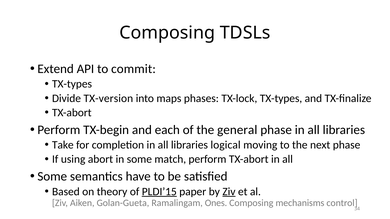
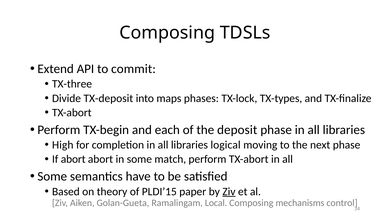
TX-types at (72, 84): TX-types -> TX-three
TX-version: TX-version -> TX-deposit
general: general -> deposit
Take: Take -> High
If using: using -> abort
PLDI’15 underline: present -> none
Ones: Ones -> Local
